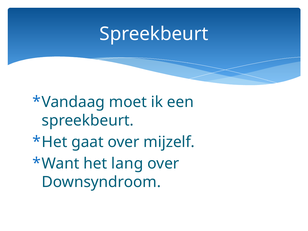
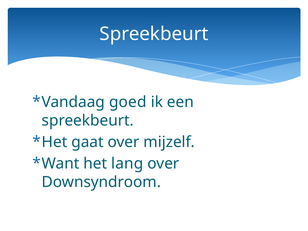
moet: moet -> goed
